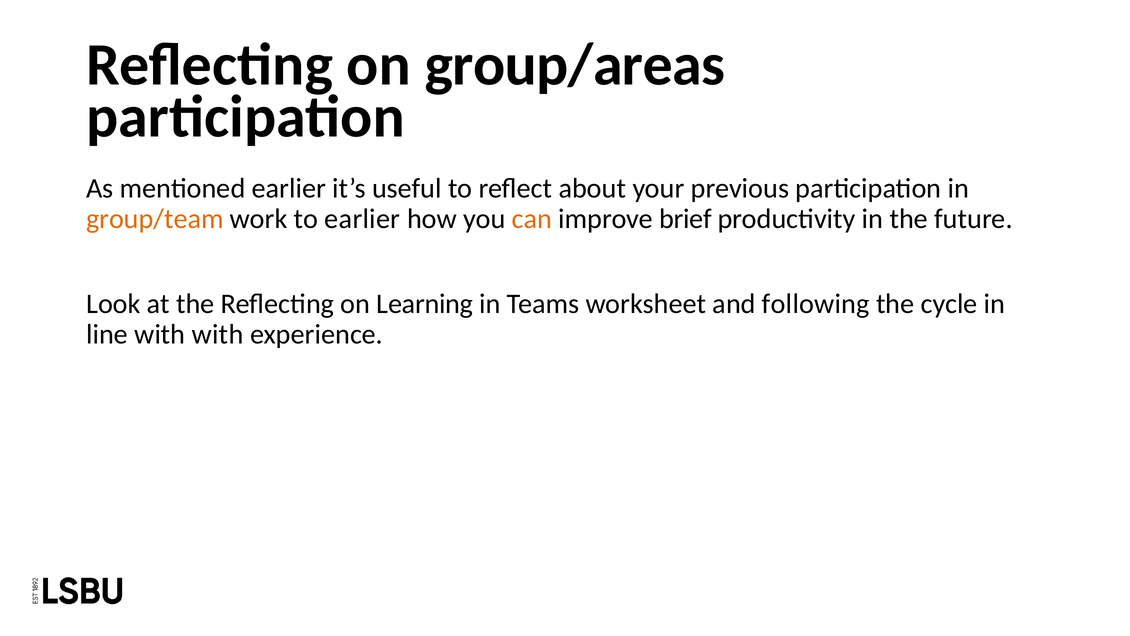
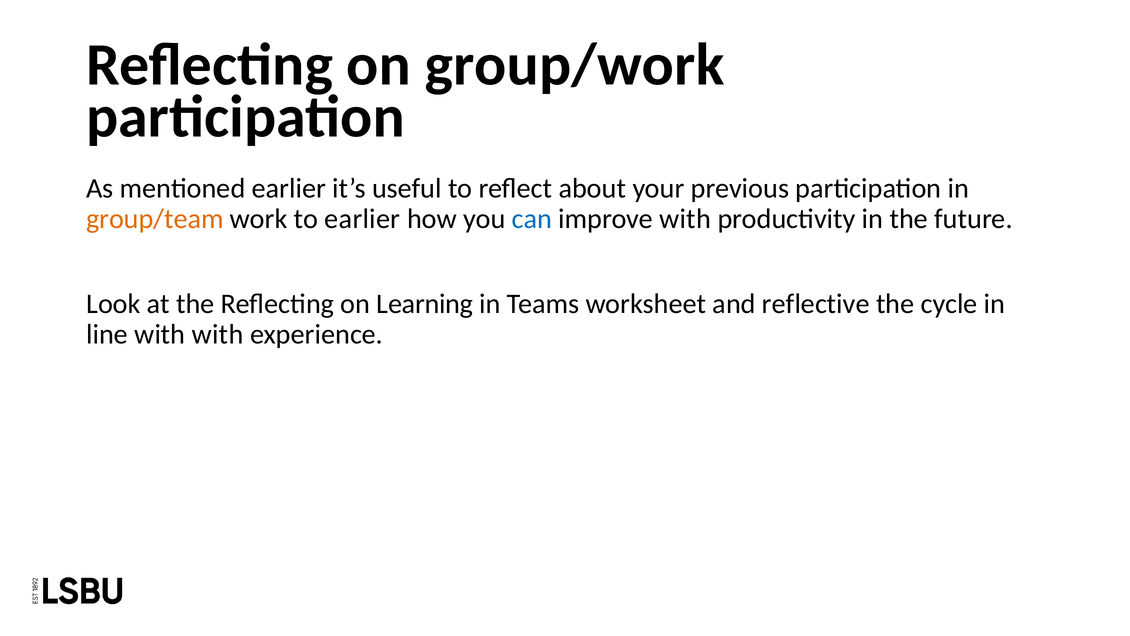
group/areas: group/areas -> group/work
can colour: orange -> blue
improve brief: brief -> with
following: following -> reflective
